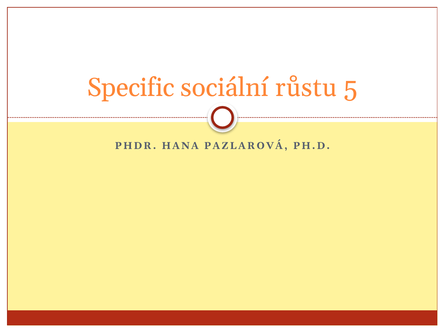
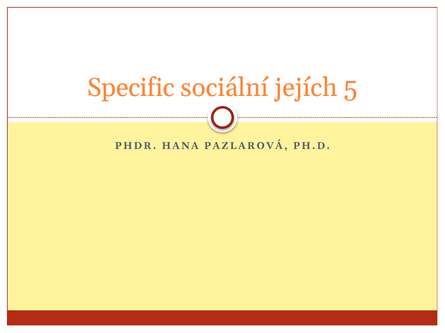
růstu: růstu -> jejích
